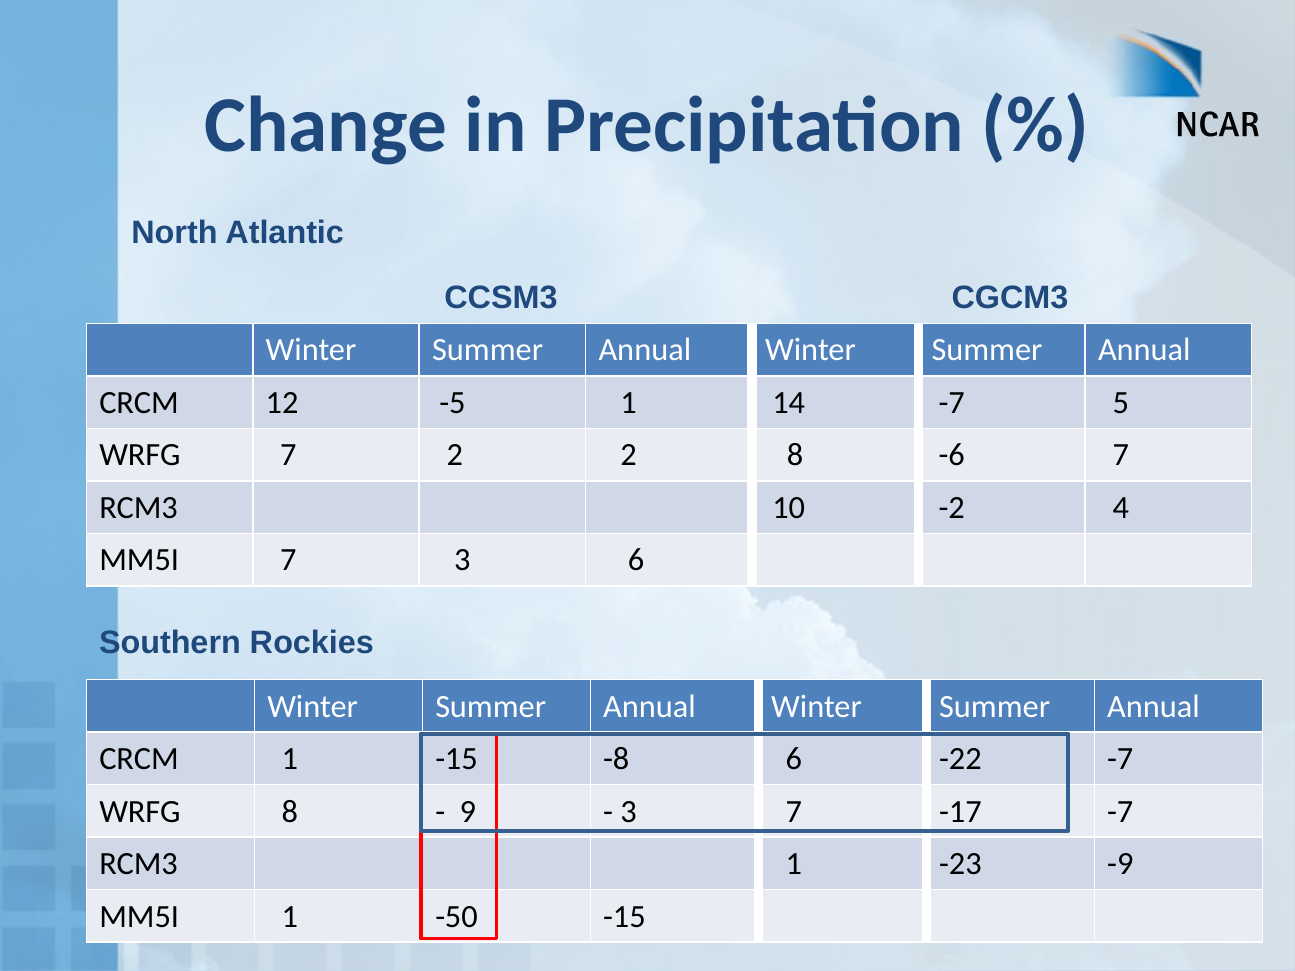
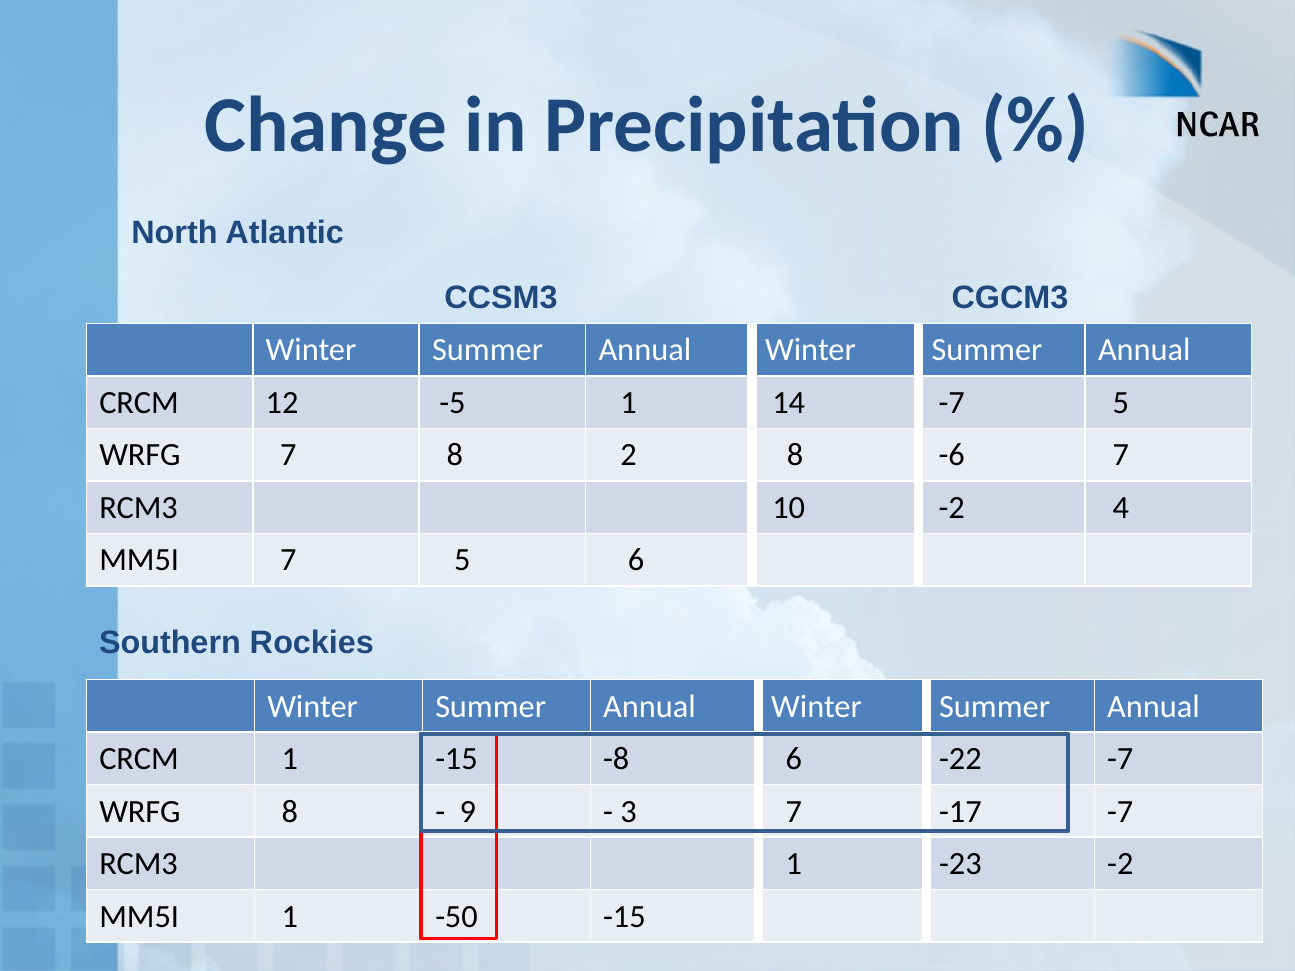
7 2: 2 -> 8
7 3: 3 -> 5
-23 -9: -9 -> -2
